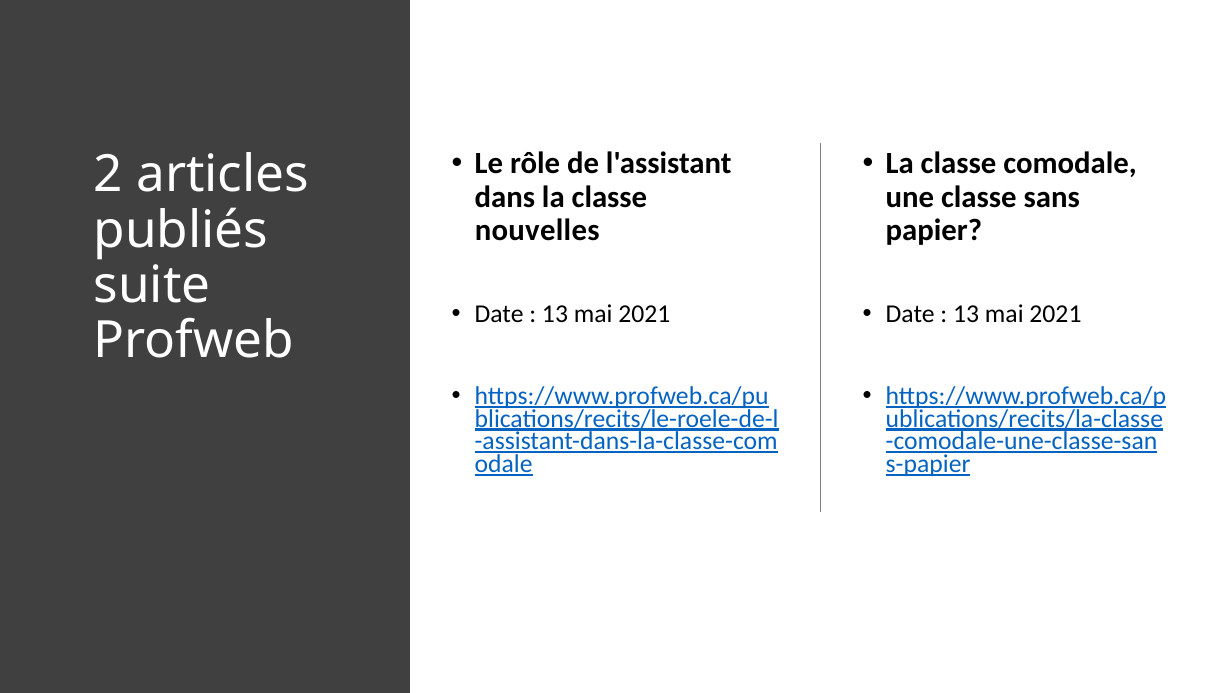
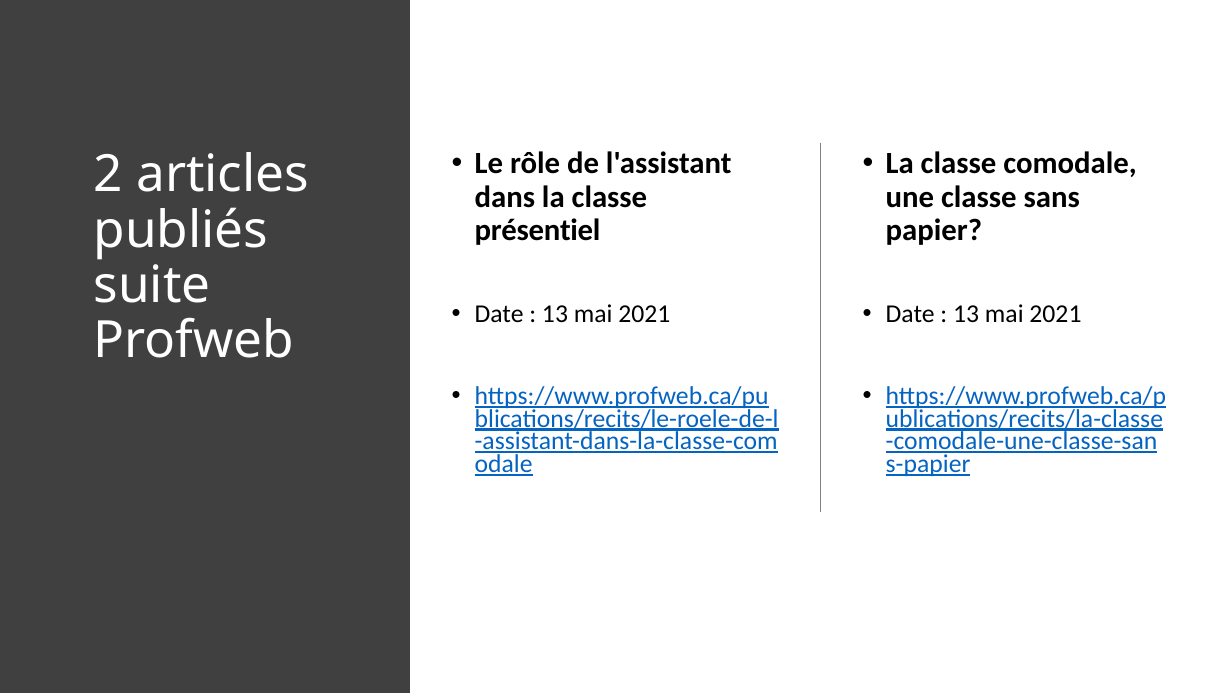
nouvelles: nouvelles -> présentiel
